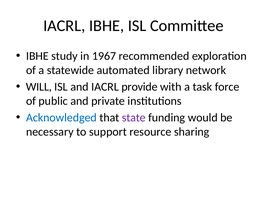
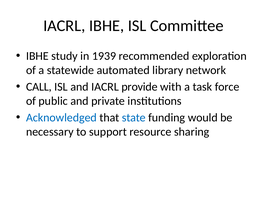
1967: 1967 -> 1939
WILL: WILL -> CALL
state colour: purple -> blue
